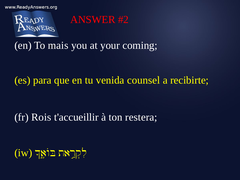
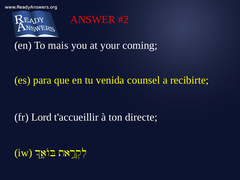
Rois: Rois -> Lord
restera: restera -> directe
